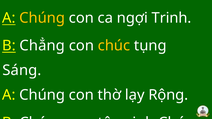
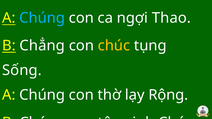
Chúng at (42, 18) colour: yellow -> light blue
Trinh: Trinh -> Thao
Sáng: Sáng -> Sống
